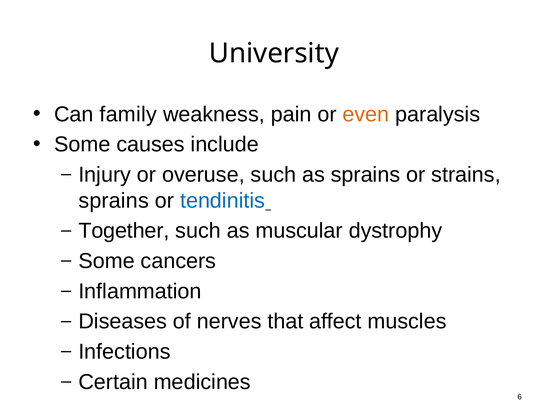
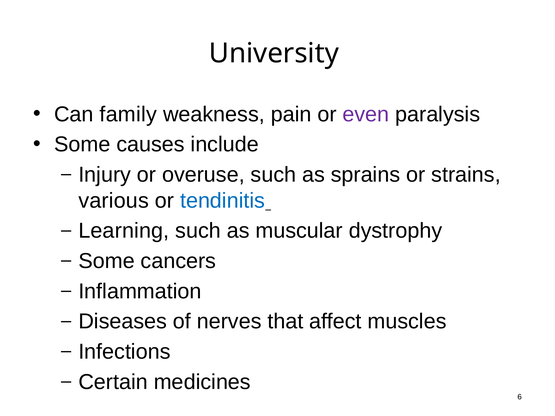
even colour: orange -> purple
sprains at (114, 201): sprains -> various
Together: Together -> Learning
